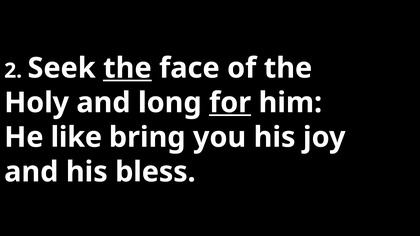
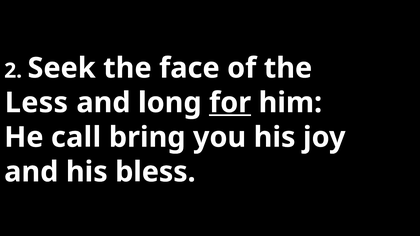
the at (127, 68) underline: present -> none
Holy: Holy -> Less
like: like -> call
